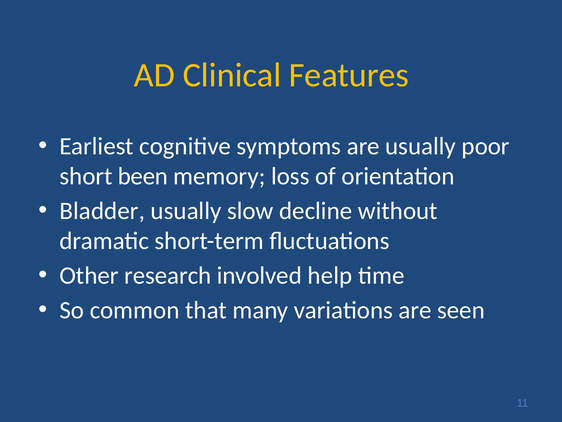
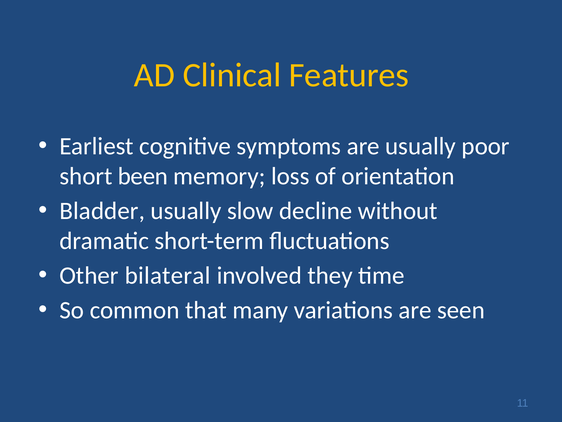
research: research -> bilateral
help: help -> they
